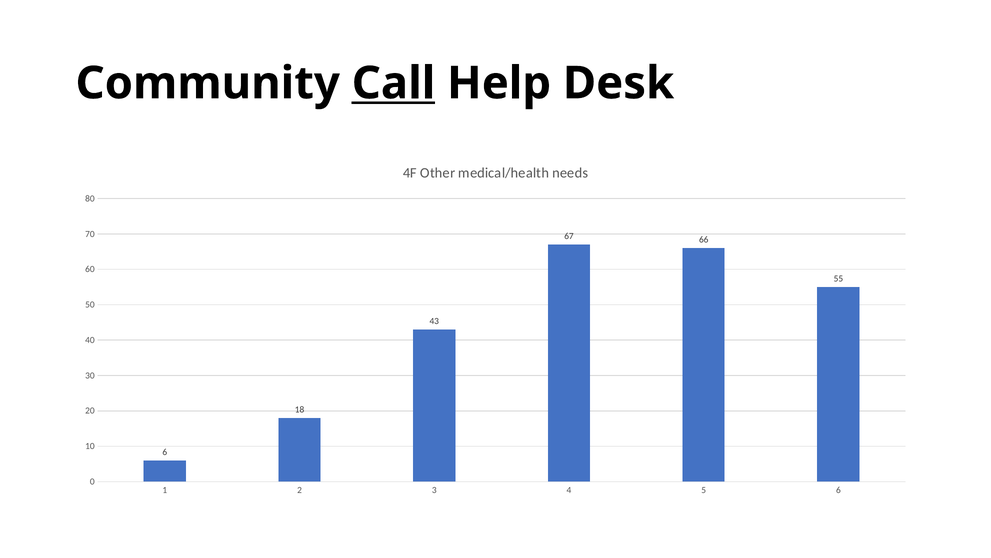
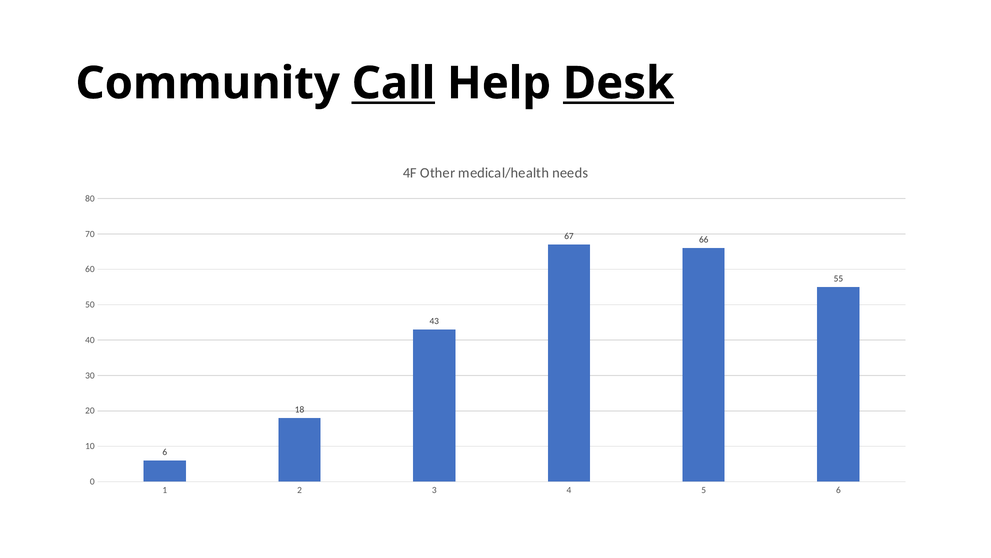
Desk underline: none -> present
